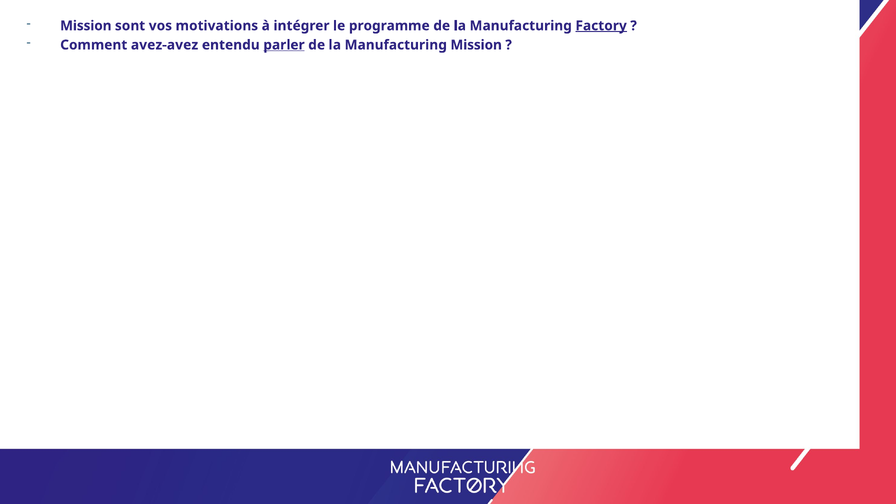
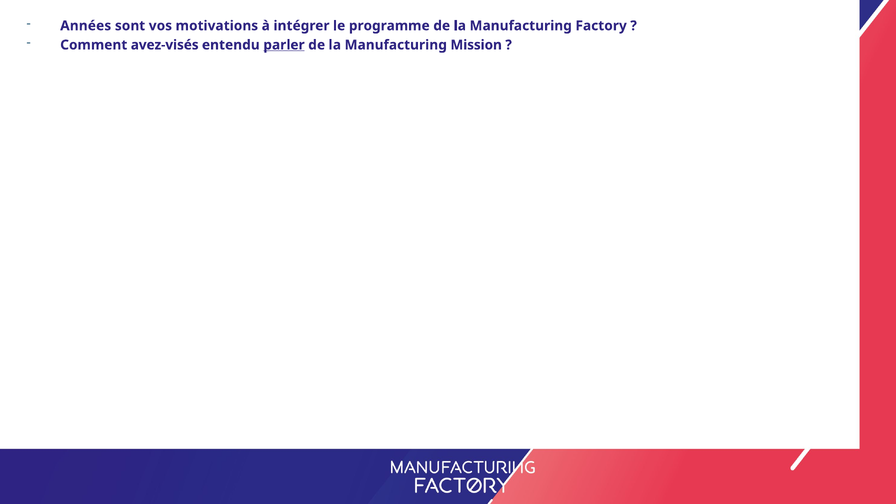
Mission at (86, 26): Mission -> Années
Factory underline: present -> none
avez-avez: avez-avez -> avez-visés
